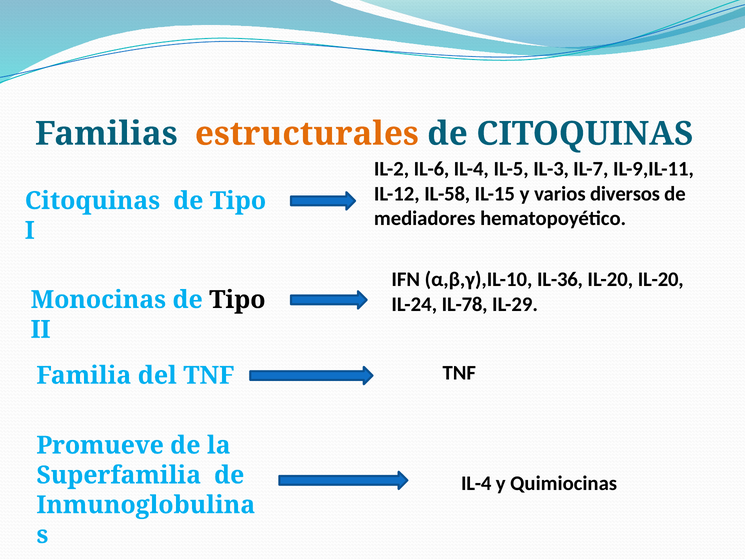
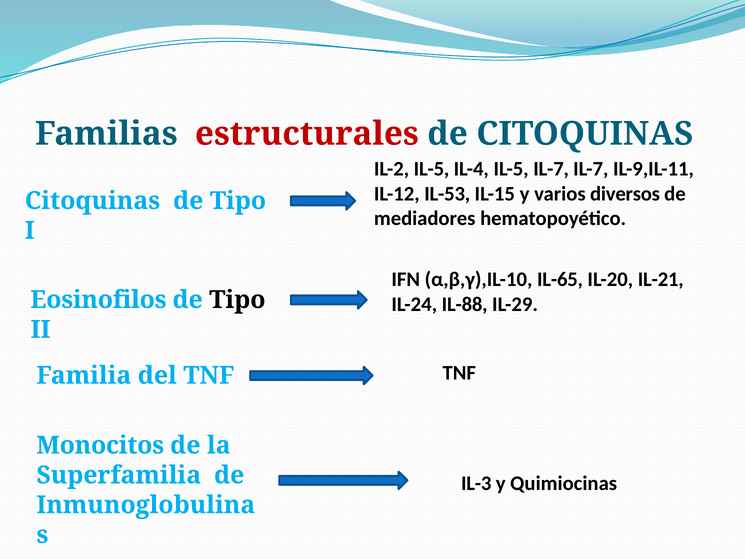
estructurales colour: orange -> red
IL-2 IL-6: IL-6 -> IL-5
IL-5 IL-3: IL-3 -> IL-7
IL-58: IL-58 -> IL-53
IL-36: IL-36 -> IL-65
IL-20 IL-20: IL-20 -> IL-21
Monocinas: Monocinas -> Eosinofilos
IL-78: IL-78 -> IL-88
Promueve: Promueve -> Monocitos
IL-4 at (476, 483): IL-4 -> IL-3
